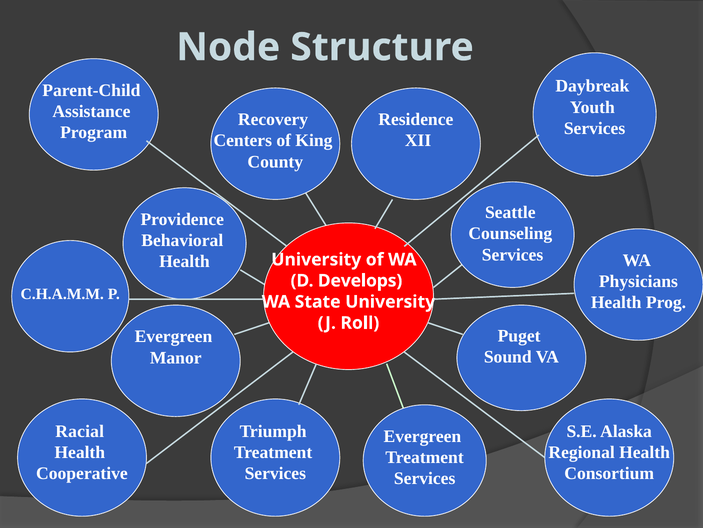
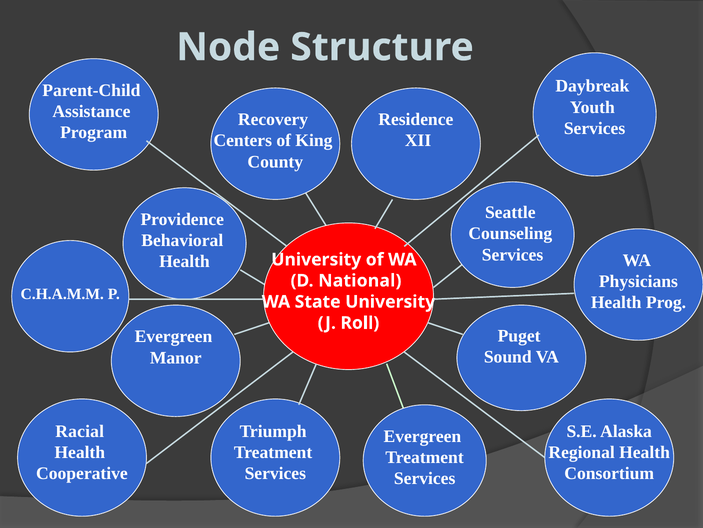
Develops: Develops -> National
